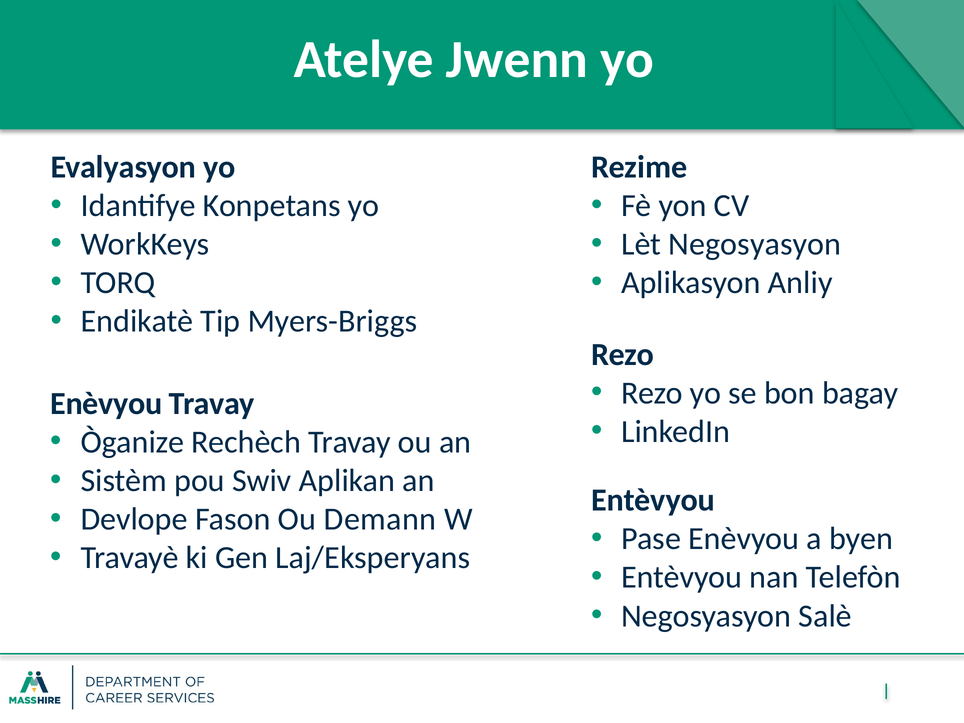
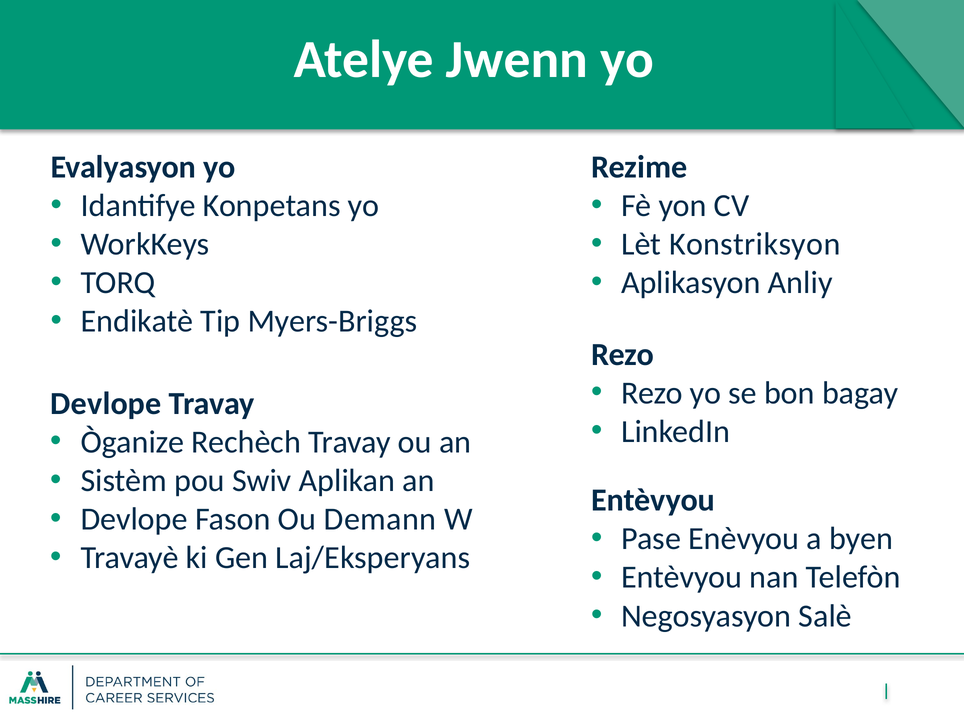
Lèt Negosyasyon: Negosyasyon -> Konstriksyon
Enèvyou at (106, 404): Enèvyou -> Devlope
